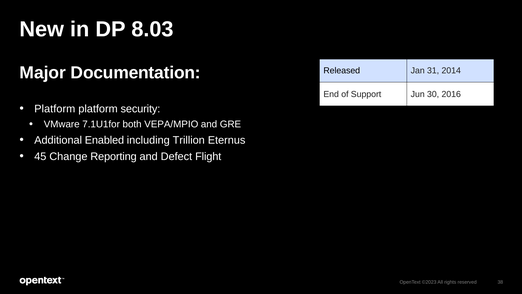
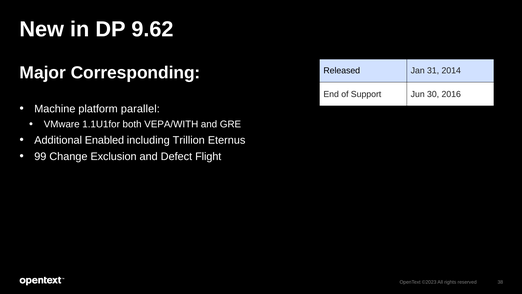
8.03: 8.03 -> 9.62
Documentation: Documentation -> Corresponding
Platform at (55, 109): Platform -> Machine
security: security -> parallel
7.1U1for: 7.1U1for -> 1.1U1for
VEPA/MPIO: VEPA/MPIO -> VEPA/WITH
45: 45 -> 99
Reporting: Reporting -> Exclusion
